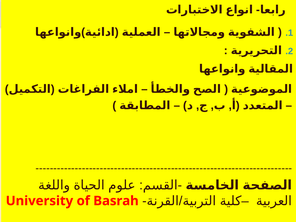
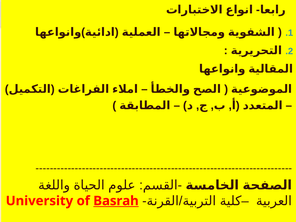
Basrah underline: none -> present
